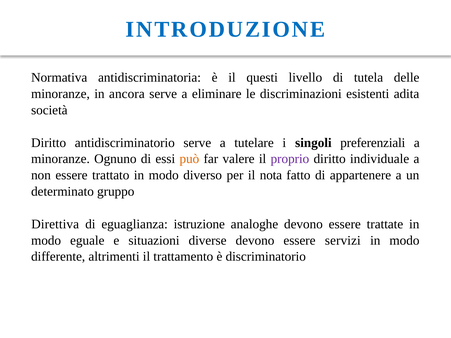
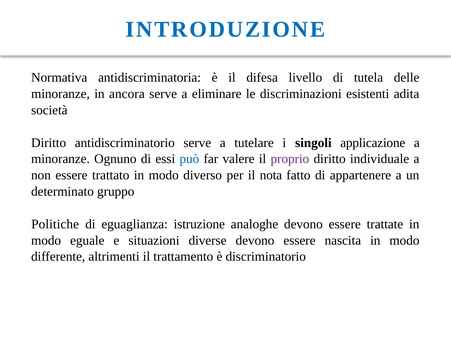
questi: questi -> difesa
preferenziali: preferenziali -> applicazione
può colour: orange -> blue
Direttiva: Direttiva -> Politiche
servizi: servizi -> nascita
